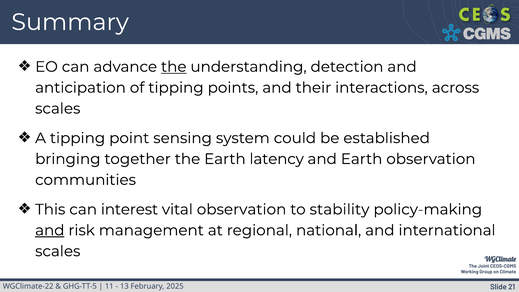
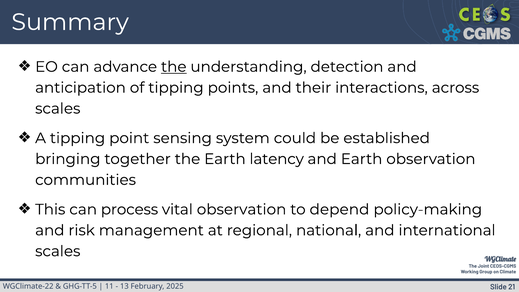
interest: interest -> process
stability: stability -> depend
and at (50, 230) underline: present -> none
